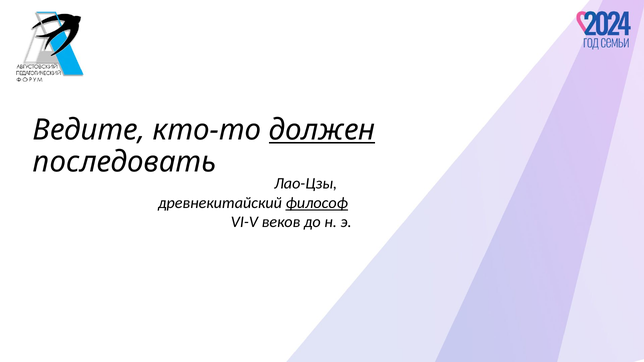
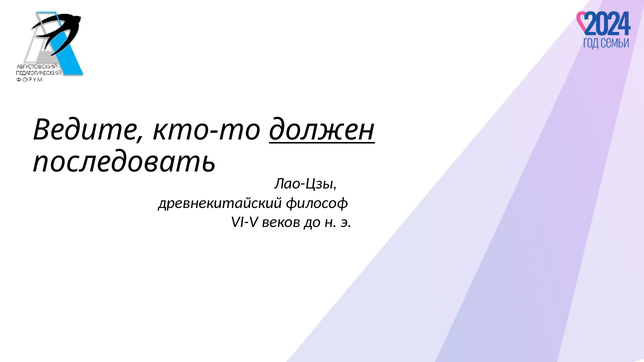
философ underline: present -> none
